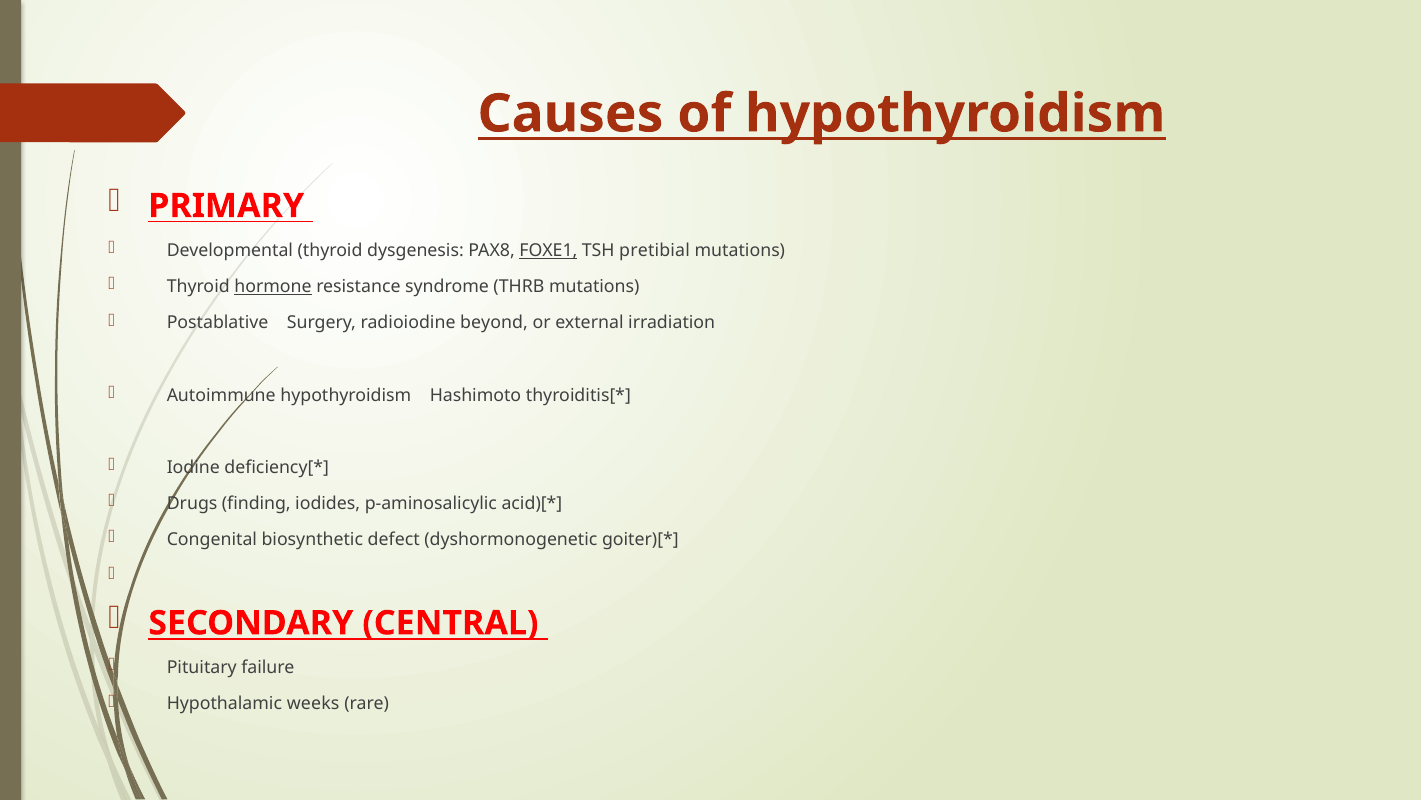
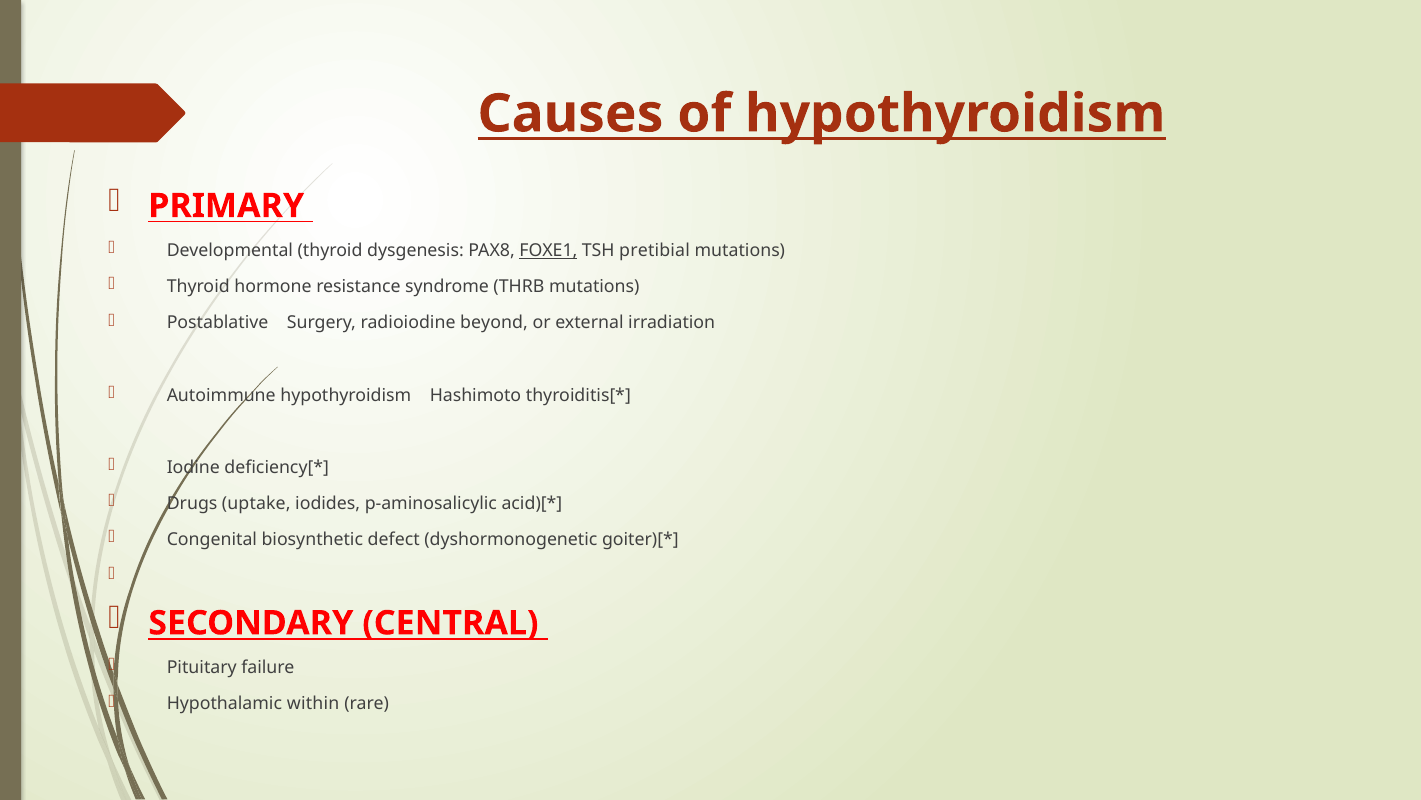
hormone underline: present -> none
finding: finding -> uptake
weeks: weeks -> within
